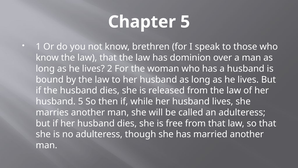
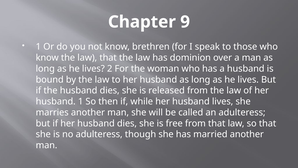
Chapter 5: 5 -> 9
husband 5: 5 -> 1
